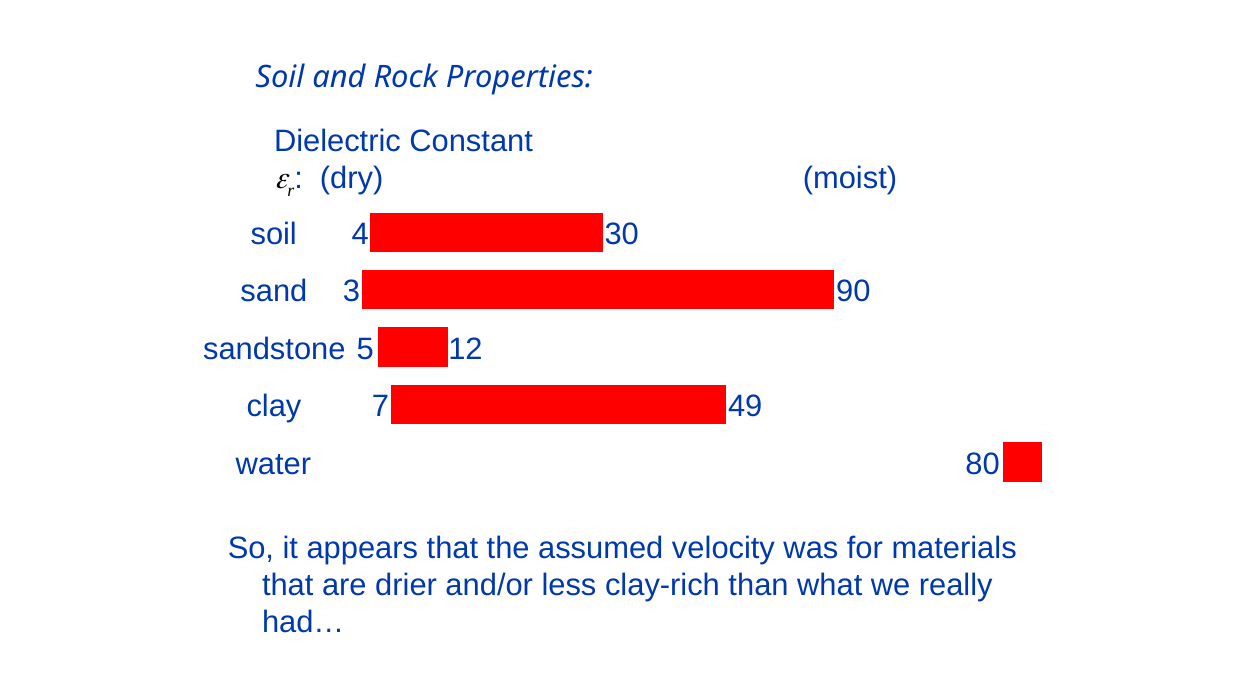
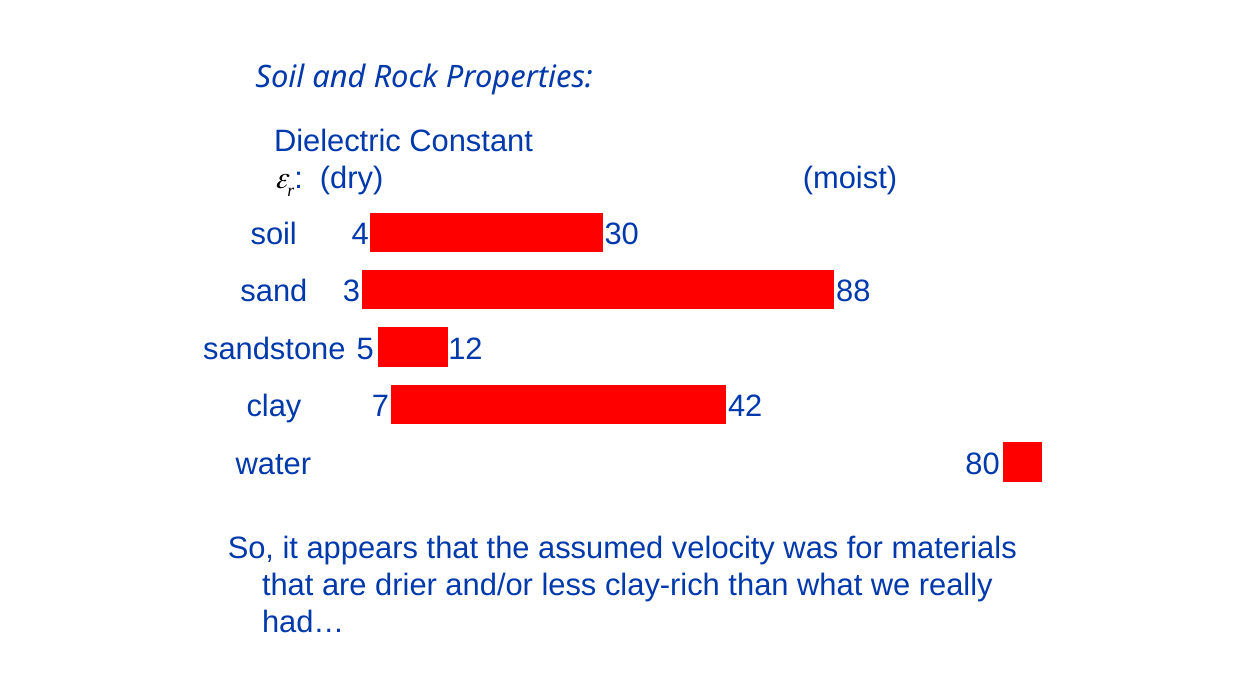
90: 90 -> 88
49: 49 -> 42
